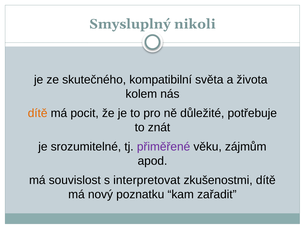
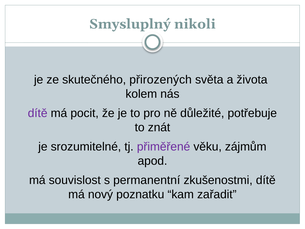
kompatibilní: kompatibilní -> přirozených
dítě at (38, 113) colour: orange -> purple
interpretovat: interpretovat -> permanentní
